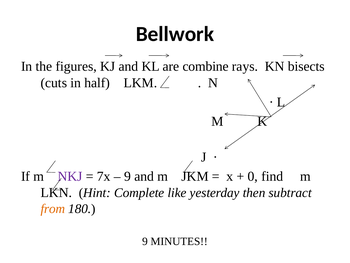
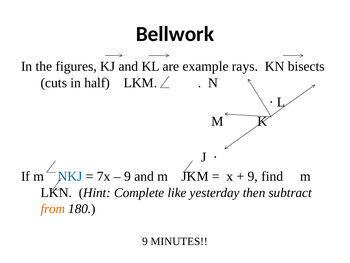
combine: combine -> example
NKJ colour: purple -> blue
0 at (253, 176): 0 -> 9
